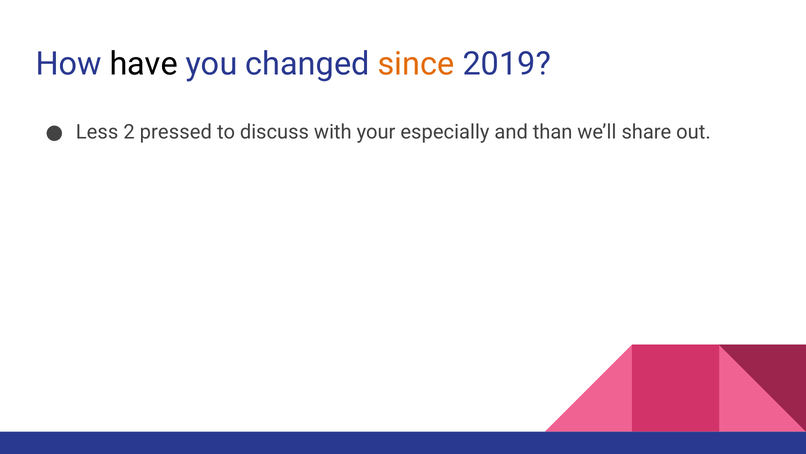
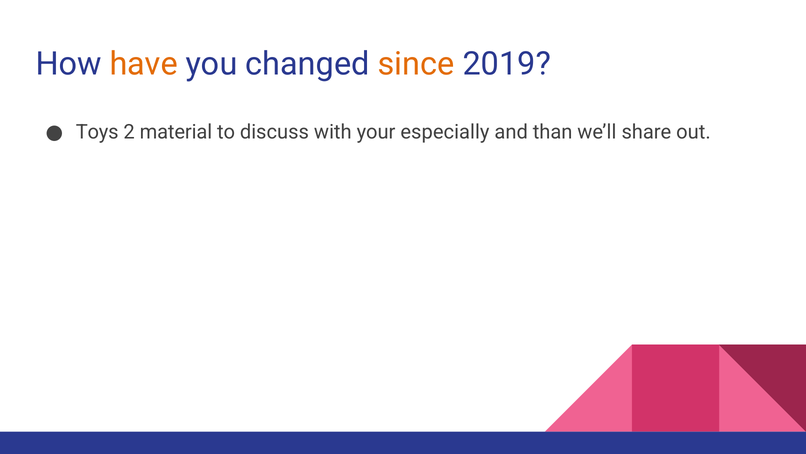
have colour: black -> orange
Less: Less -> Toys
pressed: pressed -> material
